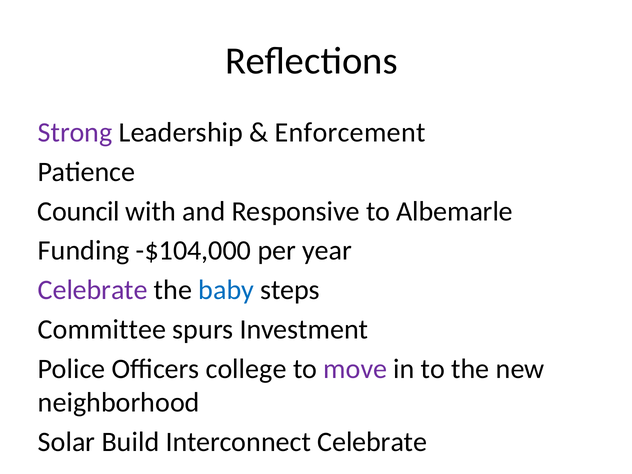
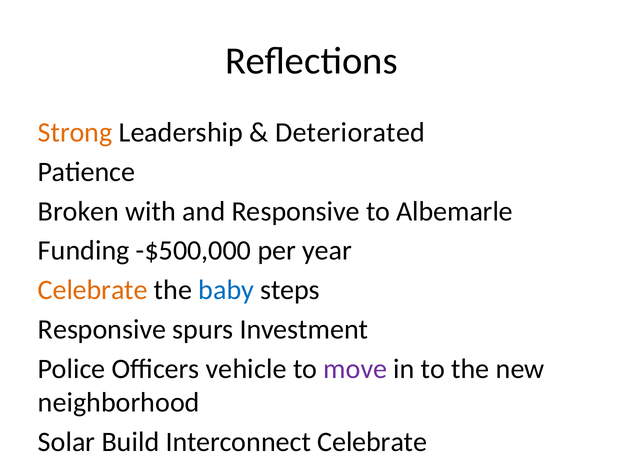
Strong colour: purple -> orange
Enforcement: Enforcement -> Deteriorated
Council: Council -> Broken
-$104,000: -$104,000 -> -$500,000
Celebrate at (93, 290) colour: purple -> orange
Committee at (102, 329): Committee -> Responsive
college: college -> vehicle
